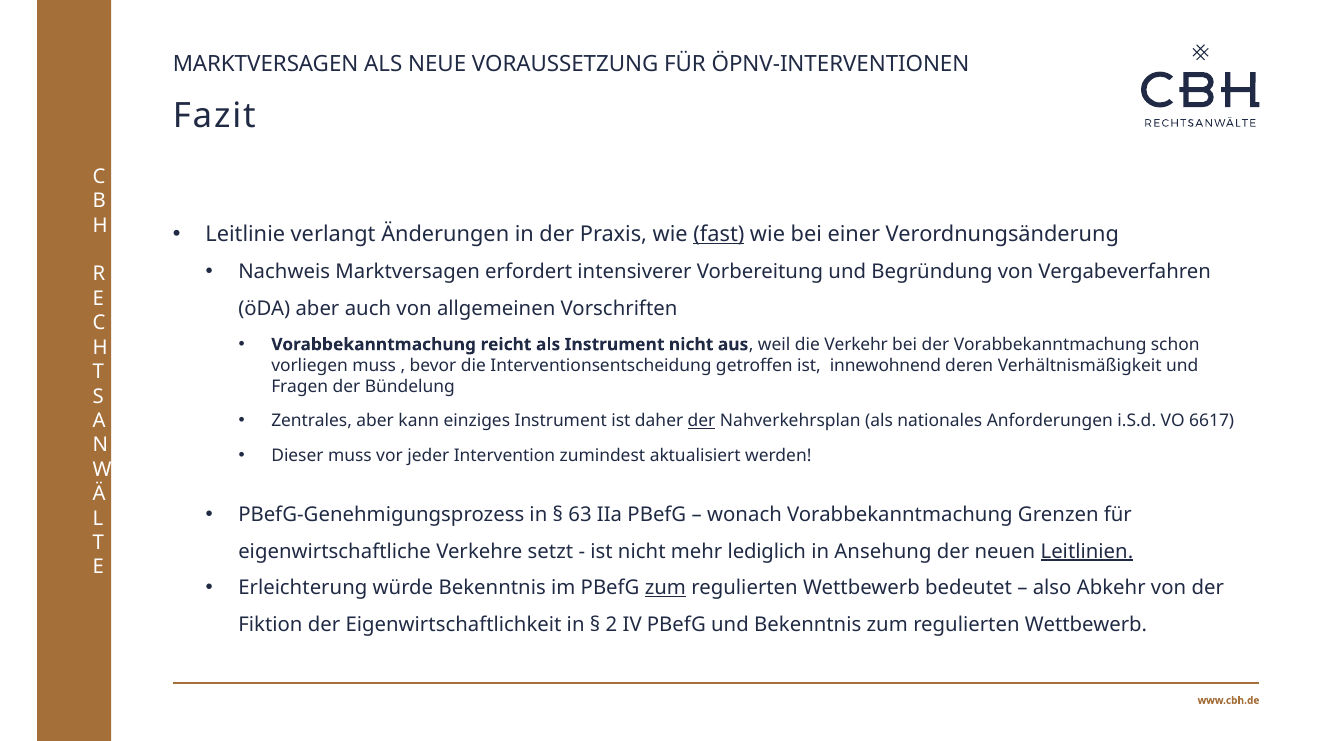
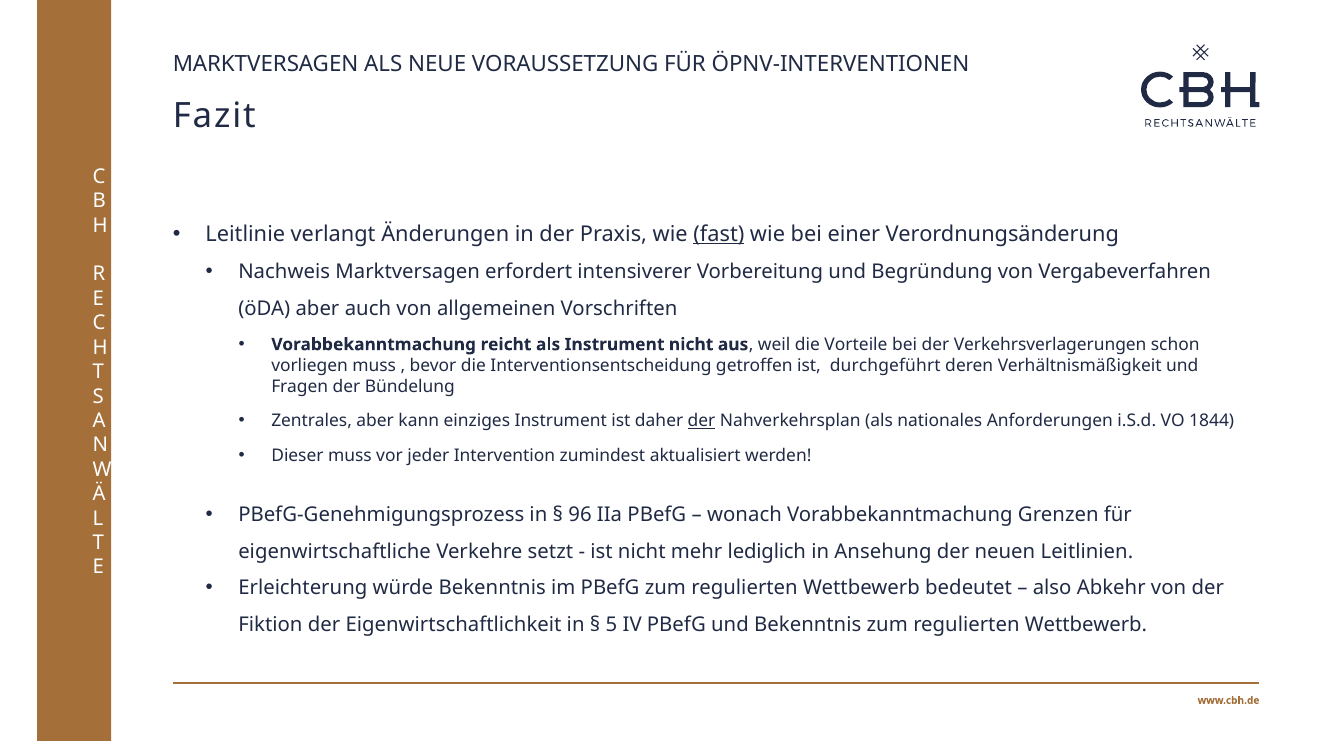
Verkehr: Verkehr -> Vorteile
der Vorabbekanntmachung: Vorabbekanntmachung -> Verkehrsverlagerungen
innewohnend: innewohnend -> durchgeführt
6617: 6617 -> 1844
63: 63 -> 96
Leitlinien underline: present -> none
zum at (665, 588) underline: present -> none
2: 2 -> 5
